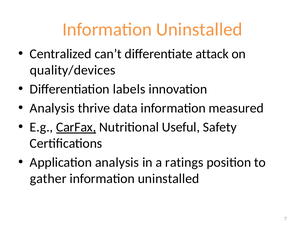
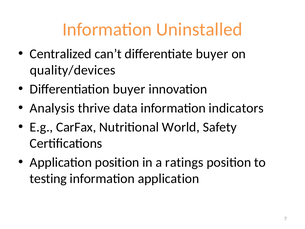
differentiate attack: attack -> buyer
Differentiation labels: labels -> buyer
measured: measured -> indicators
CarFax underline: present -> none
Useful: Useful -> World
Application analysis: analysis -> position
gather: gather -> testing
uninstalled at (168, 179): uninstalled -> application
